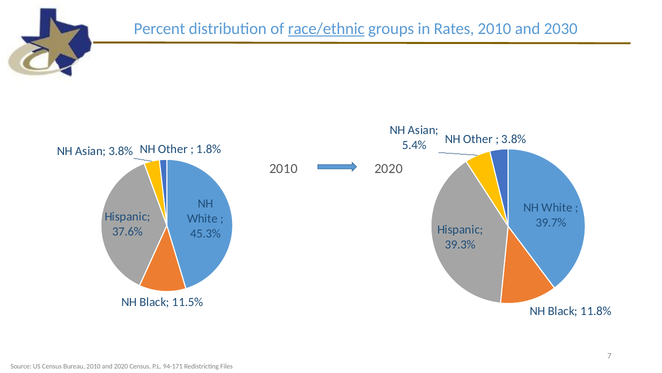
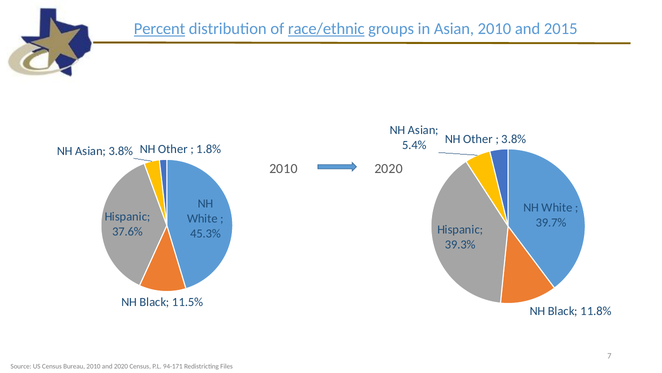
Percent underline: none -> present
in Rates: Rates -> Asian
2030: 2030 -> 2015
